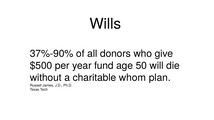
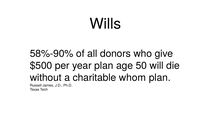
37%-90%: 37%-90% -> 58%-90%
year fund: fund -> plan
